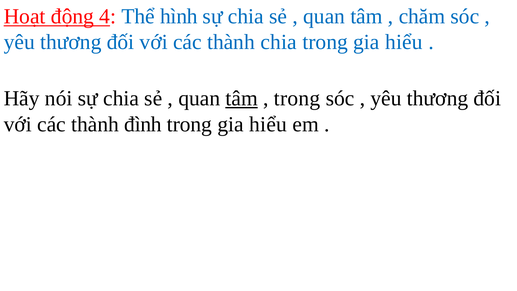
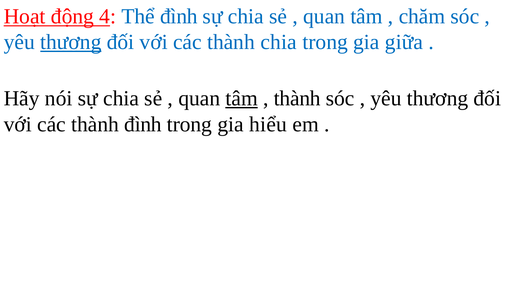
Thể hình: hình -> đình
thương at (71, 42) underline: none -> present
hiểu at (404, 42): hiểu -> giữa
trong at (297, 98): trong -> thành
